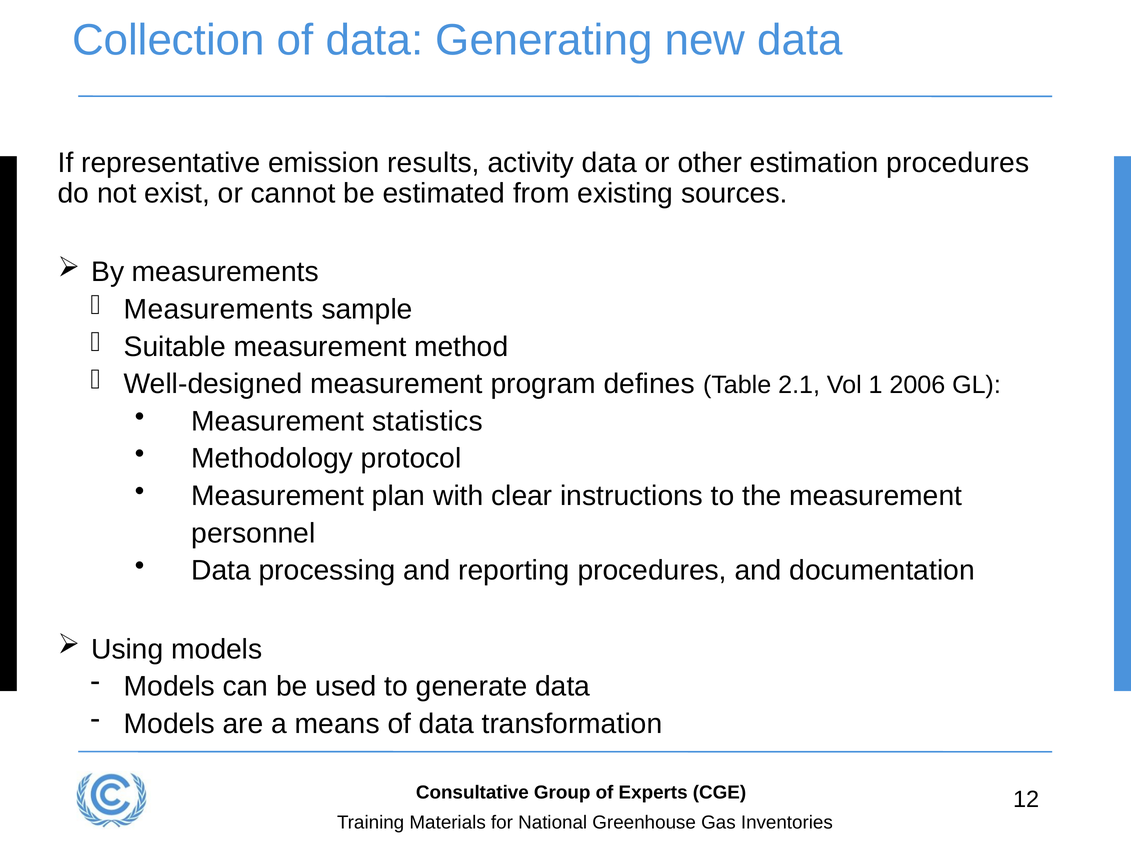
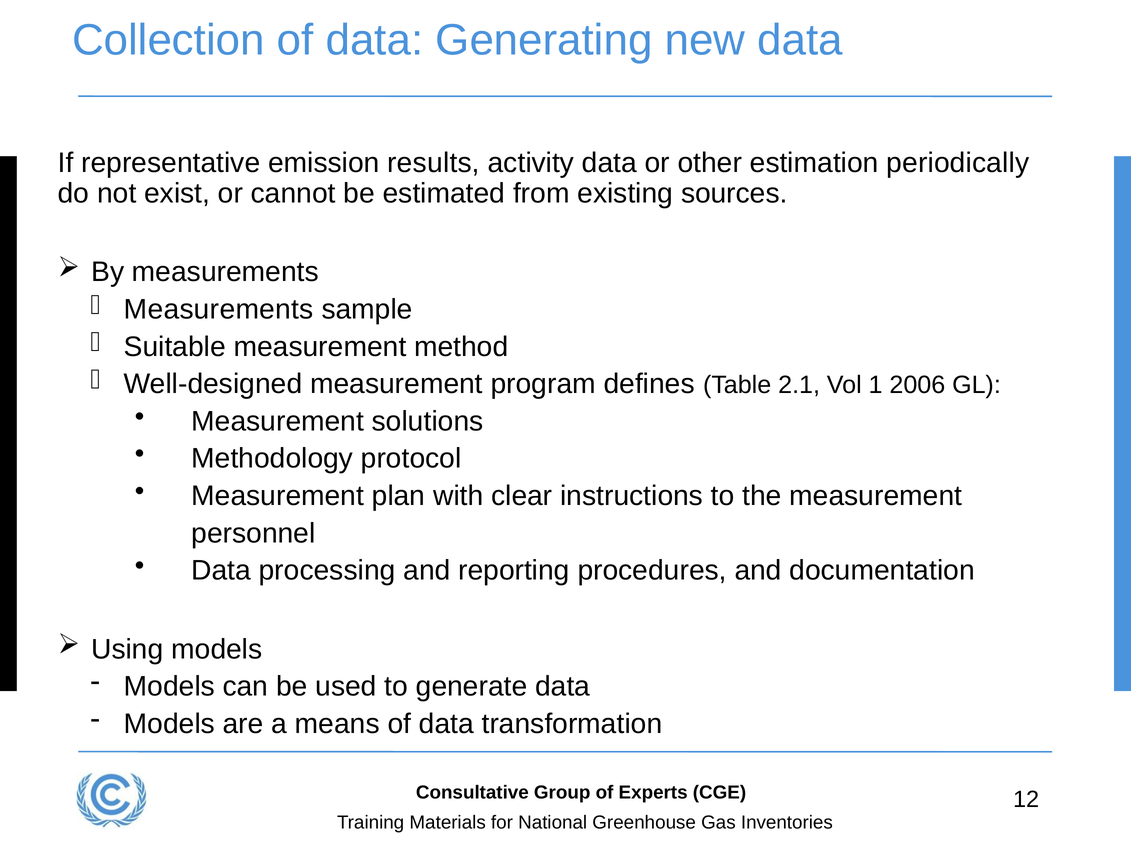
estimation procedures: procedures -> periodically
statistics: statistics -> solutions
